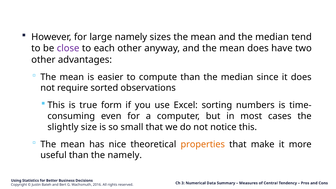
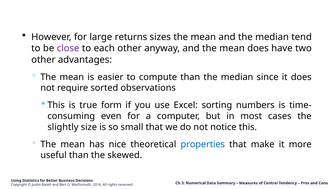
large namely: namely -> returns
properties colour: orange -> blue
the namely: namely -> skewed
